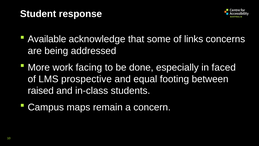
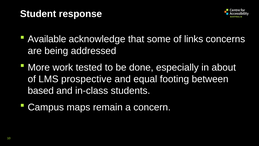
facing: facing -> tested
faced: faced -> about
raised: raised -> based
